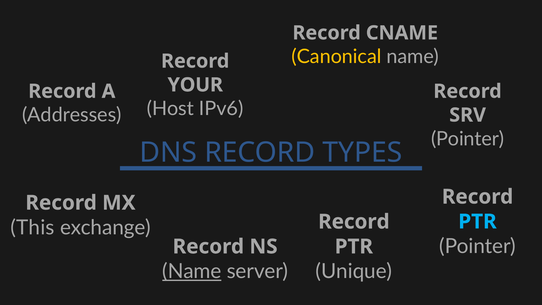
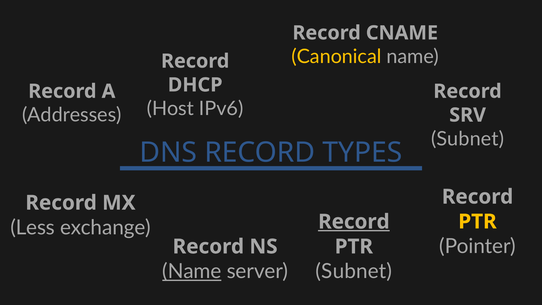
YOUR: YOUR -> DHCP
Pointer at (468, 139): Pointer -> Subnet
PTR at (477, 222) colour: light blue -> yellow
Record at (354, 222) underline: none -> present
This: This -> Less
Unique at (354, 271): Unique -> Subnet
